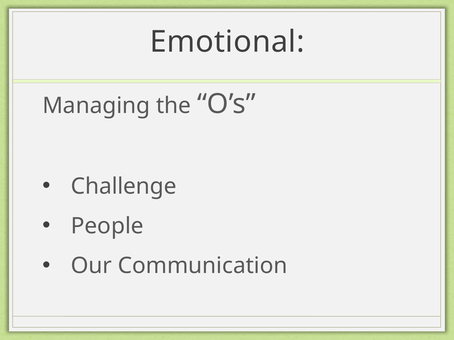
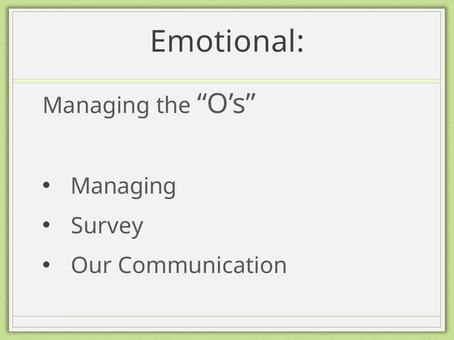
Challenge at (124, 186): Challenge -> Managing
People: People -> Survey
